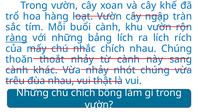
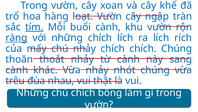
tím underline: none -> present
những bảng: bảng -> chích
nhắc at (84, 48): nhắc -> nhảy
chích nhau: nhau -> chích
